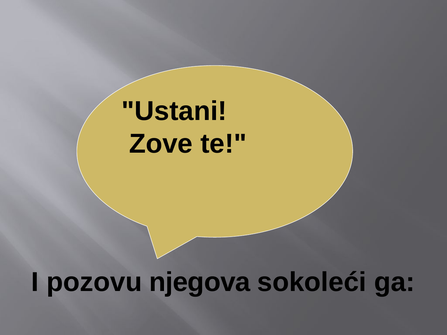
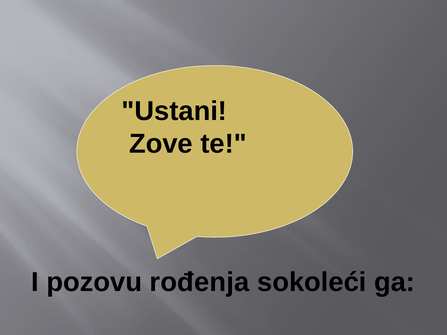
njegova: njegova -> rođenja
